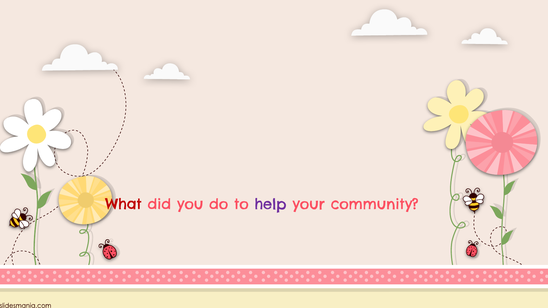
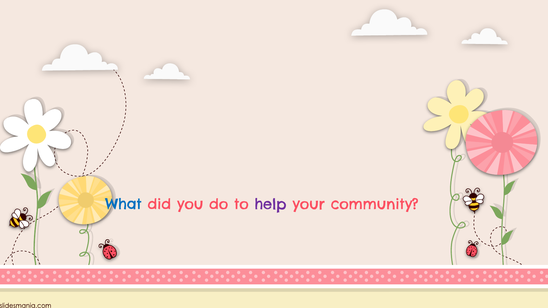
What colour: red -> blue
